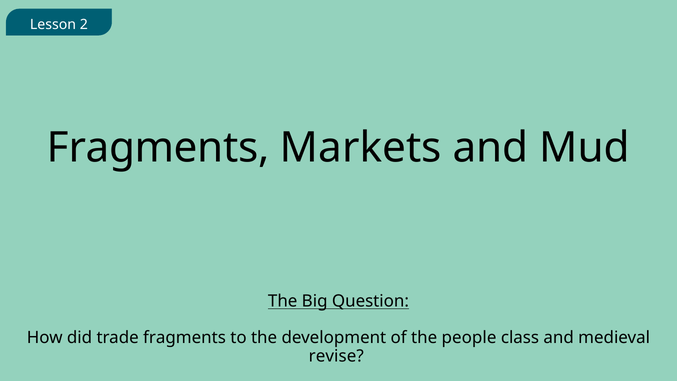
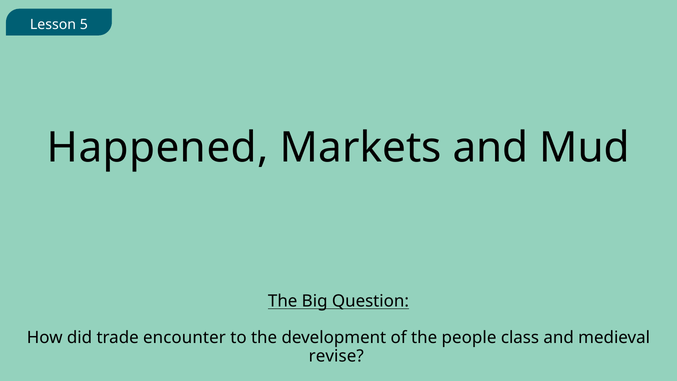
2: 2 -> 5
Fragments at (158, 147): Fragments -> Happened
trade fragments: fragments -> encounter
